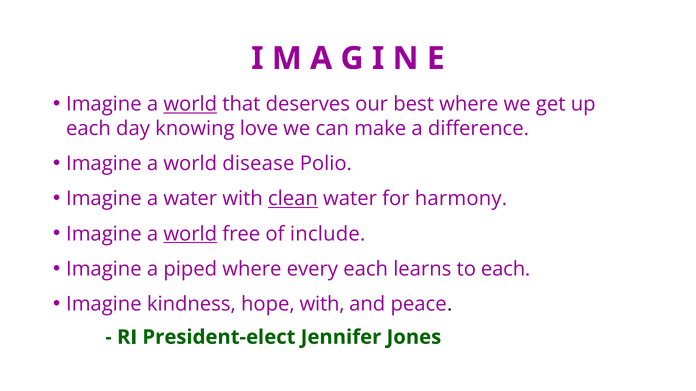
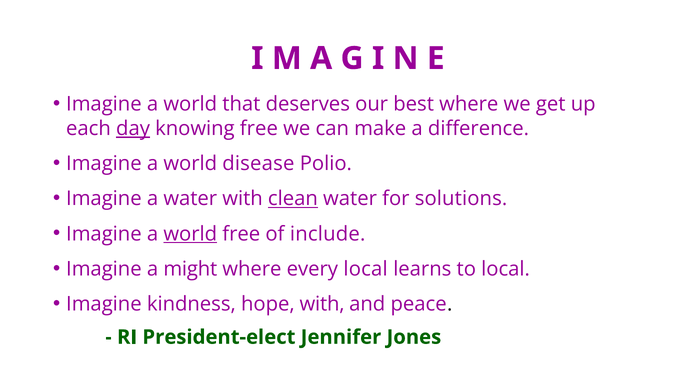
world at (190, 104) underline: present -> none
day underline: none -> present
knowing love: love -> free
harmony: harmony -> solutions
piped: piped -> might
every each: each -> local
to each: each -> local
